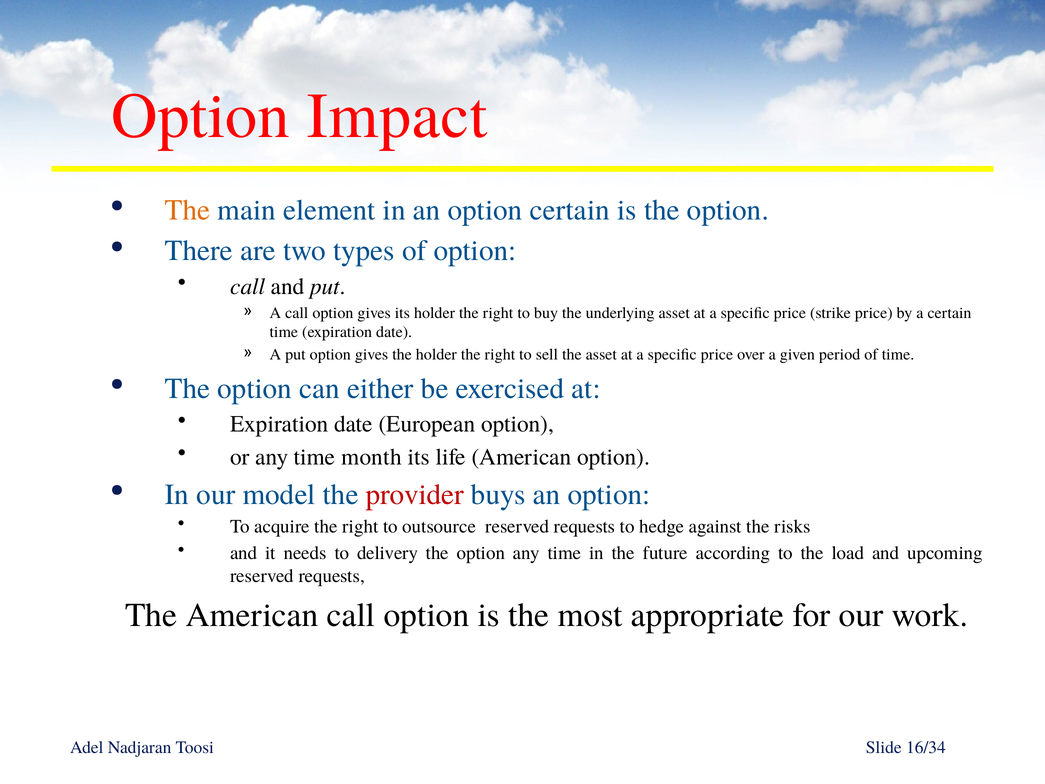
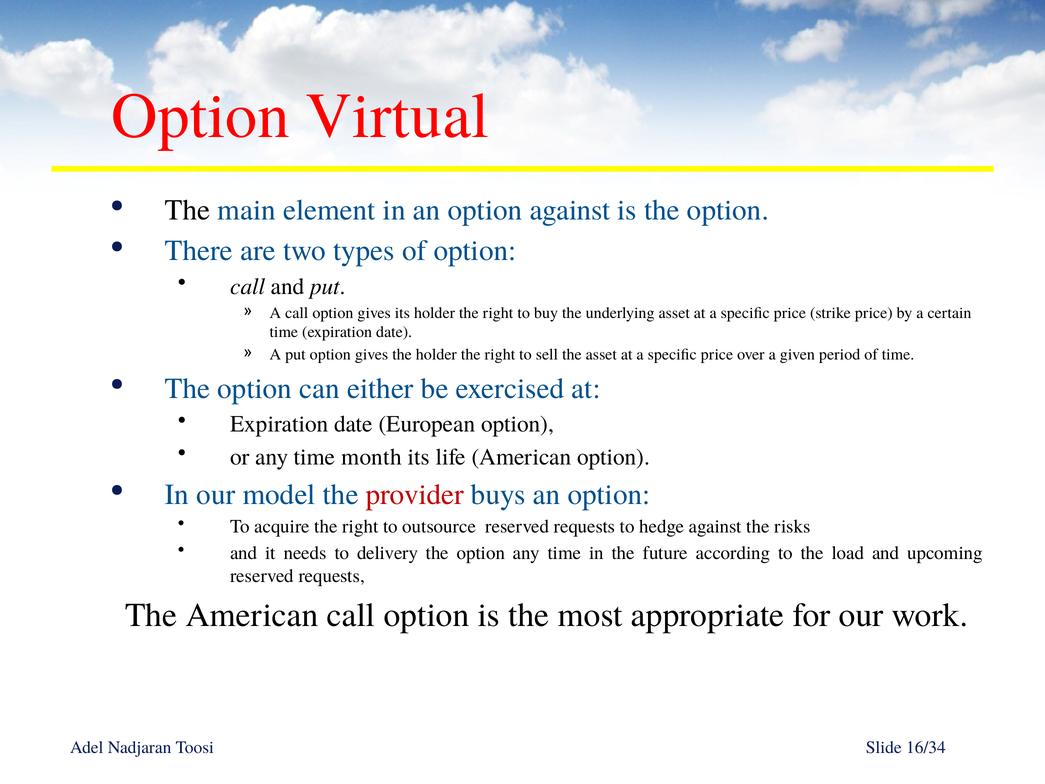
Impact: Impact -> Virtual
The at (187, 210) colour: orange -> black
option certain: certain -> against
